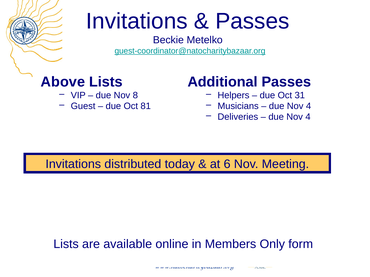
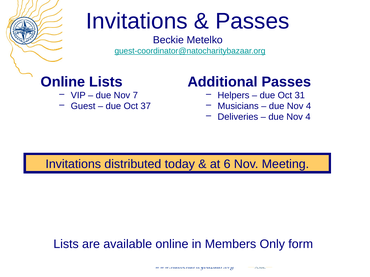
Above at (63, 82): Above -> Online
8: 8 -> 7
81: 81 -> 37
